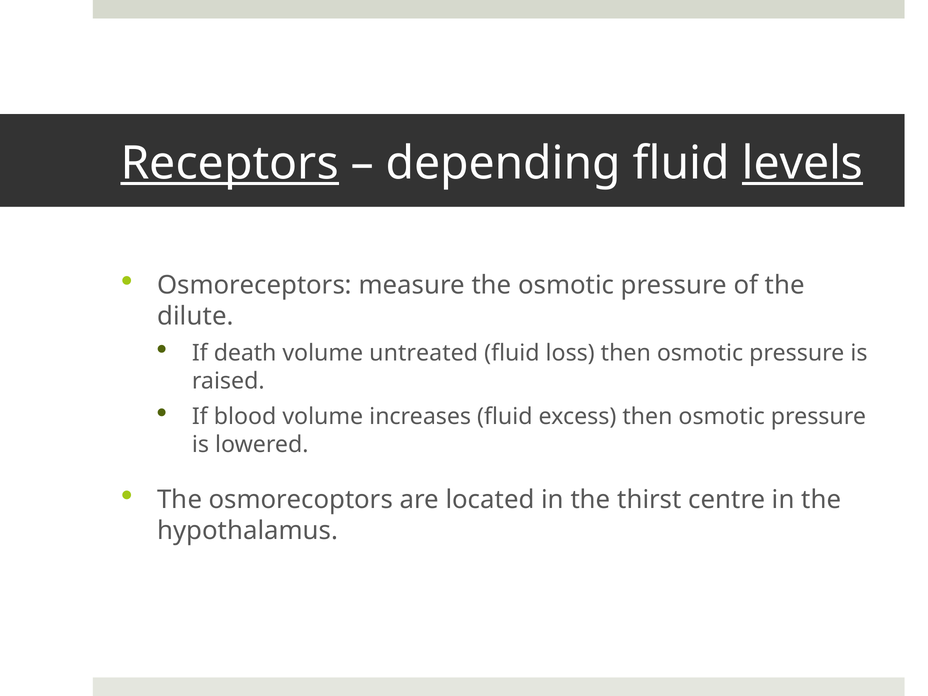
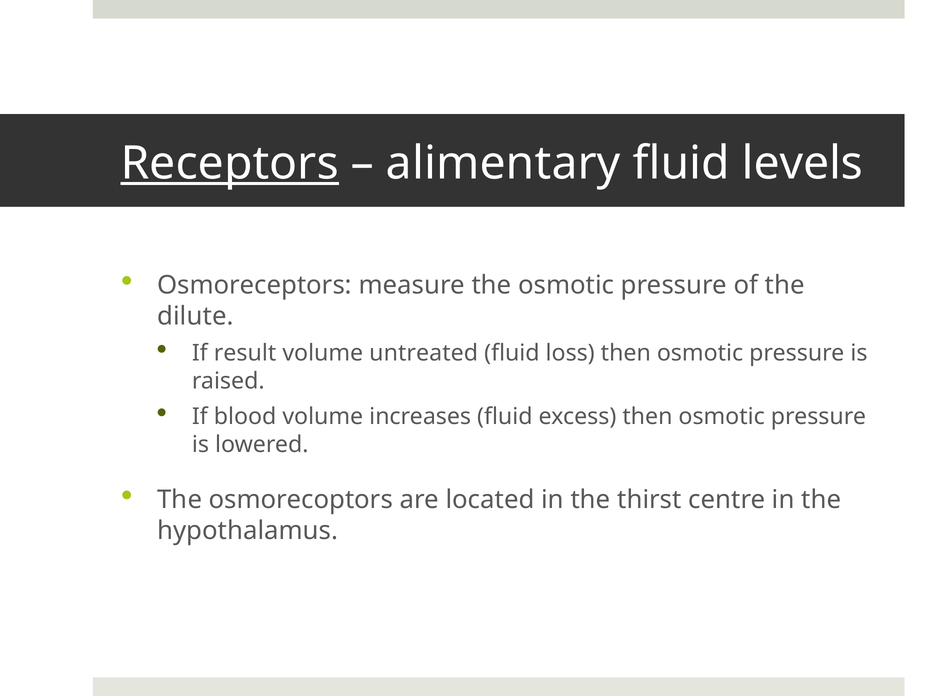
depending: depending -> alimentary
levels underline: present -> none
death: death -> result
